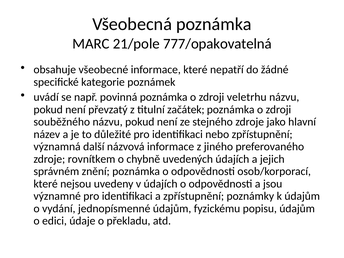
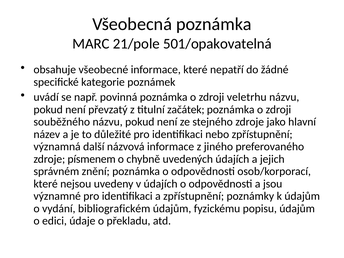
777/opakovatelná: 777/opakovatelná -> 501/opakovatelná
rovnítkem: rovnítkem -> písmenem
jednopísmenné: jednopísmenné -> bibliografickém
